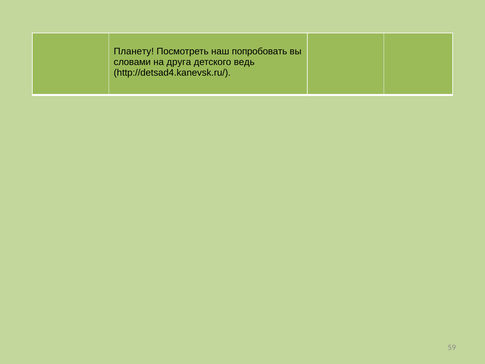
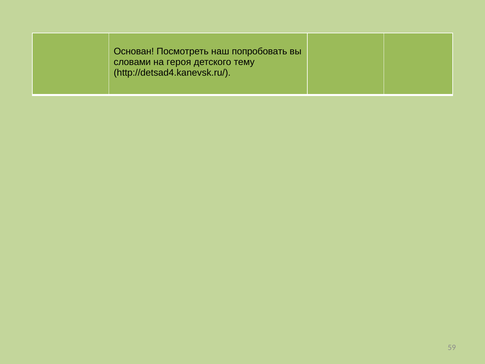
Планету: Планету -> Основан
друга: друга -> героя
ведь: ведь -> тему
